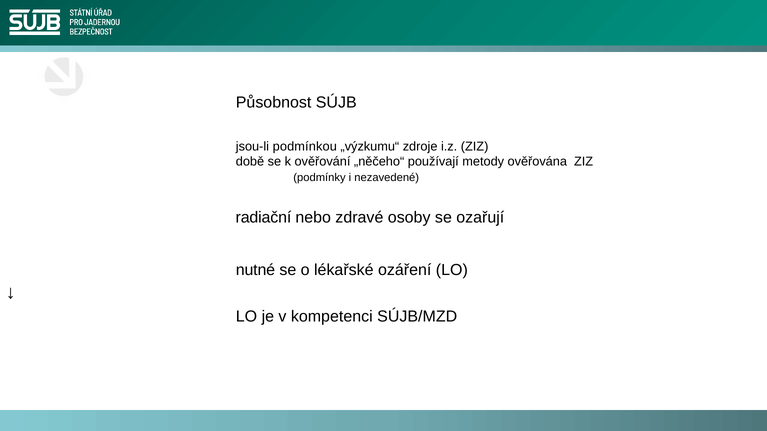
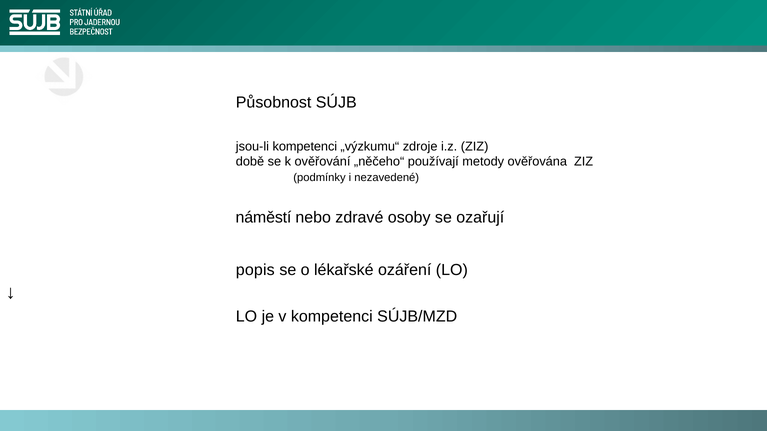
jsou-li podmínkou: podmínkou -> kompetenci
radiační: radiační -> náměstí
nutné: nutné -> popis
